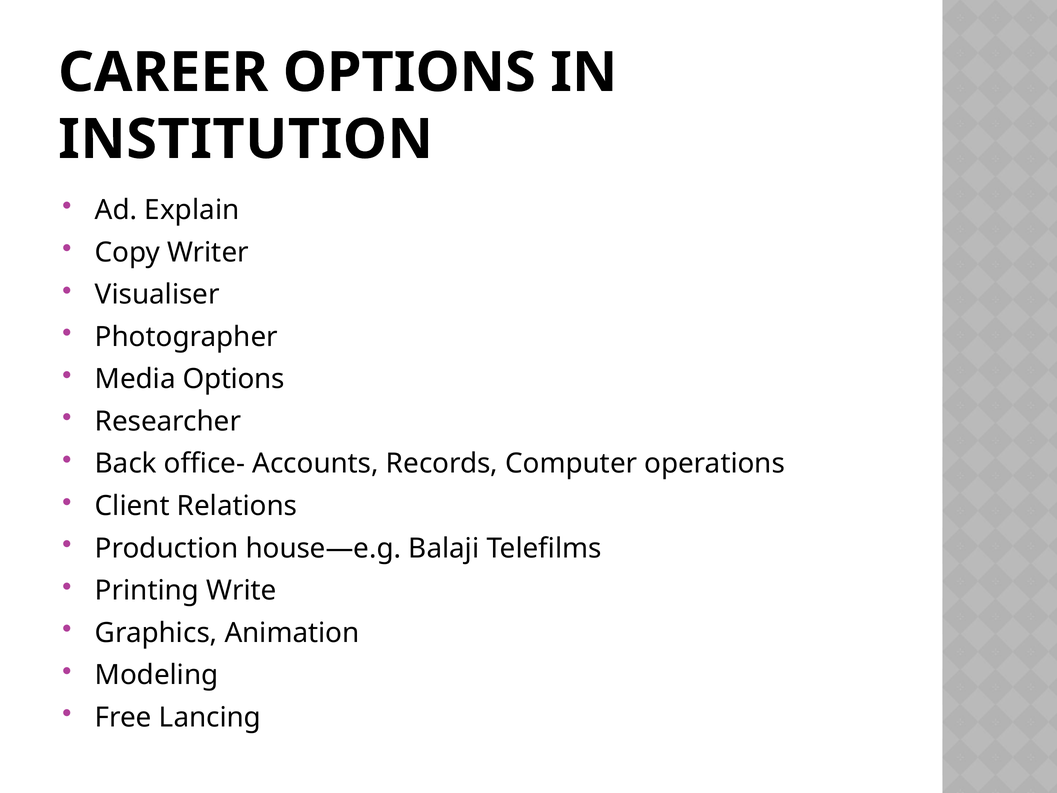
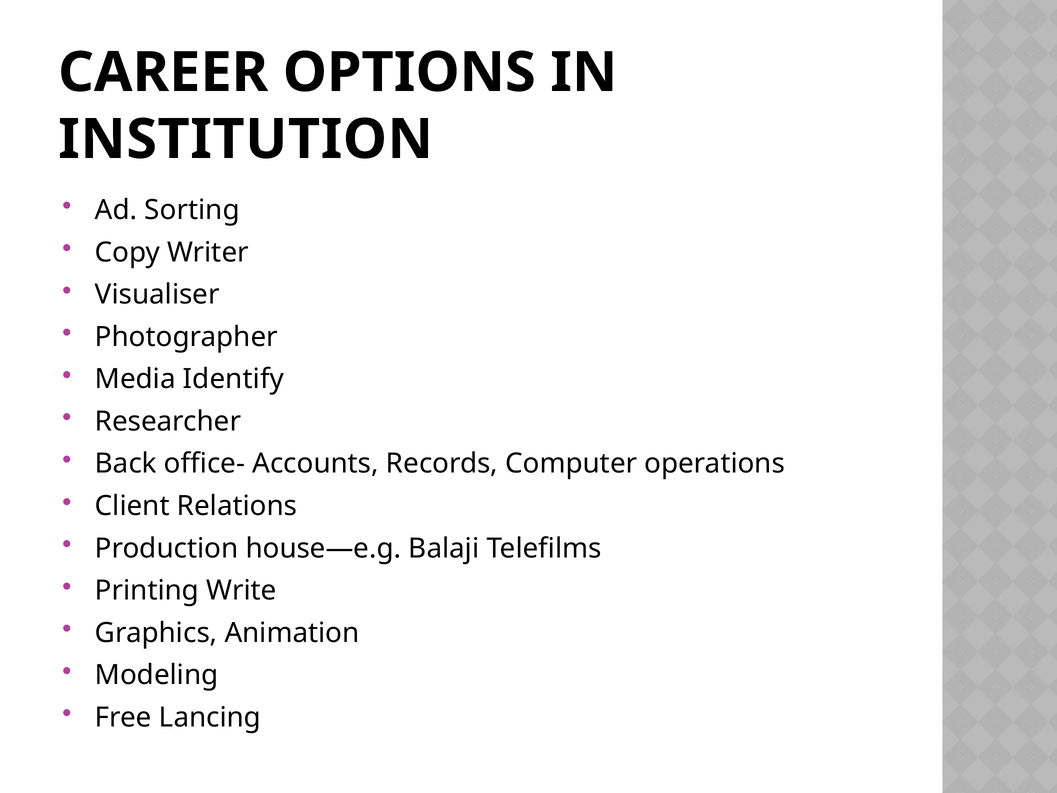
Explain: Explain -> Sorting
Media Options: Options -> Identify
